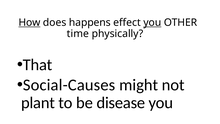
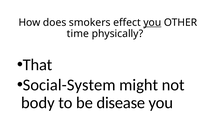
How underline: present -> none
happens: happens -> smokers
Social-Causes: Social-Causes -> Social-System
plant: plant -> body
